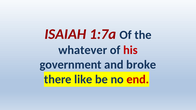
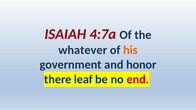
1:7a: 1:7a -> 4:7a
his colour: red -> orange
broke: broke -> honor
like: like -> leaf
